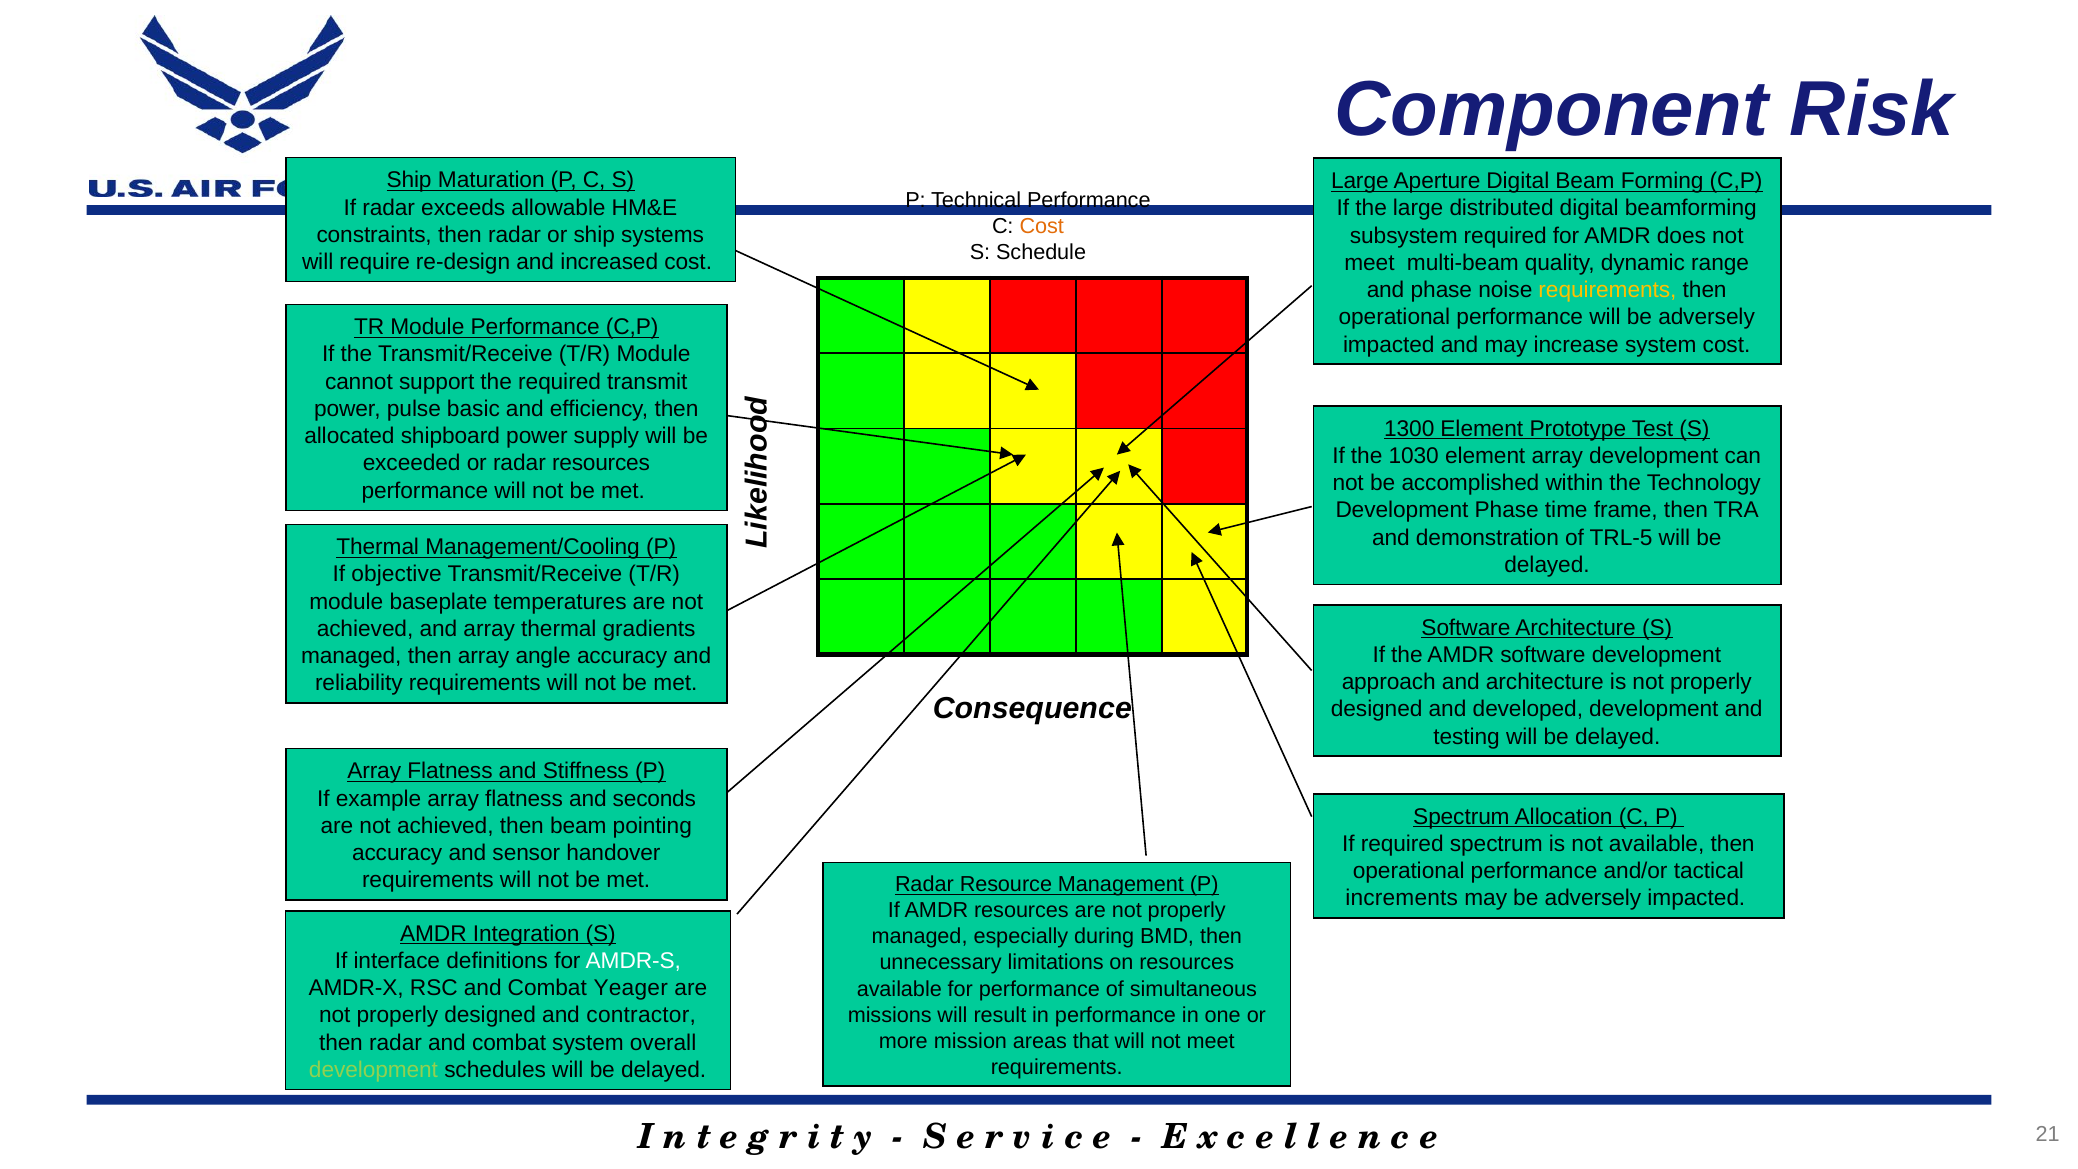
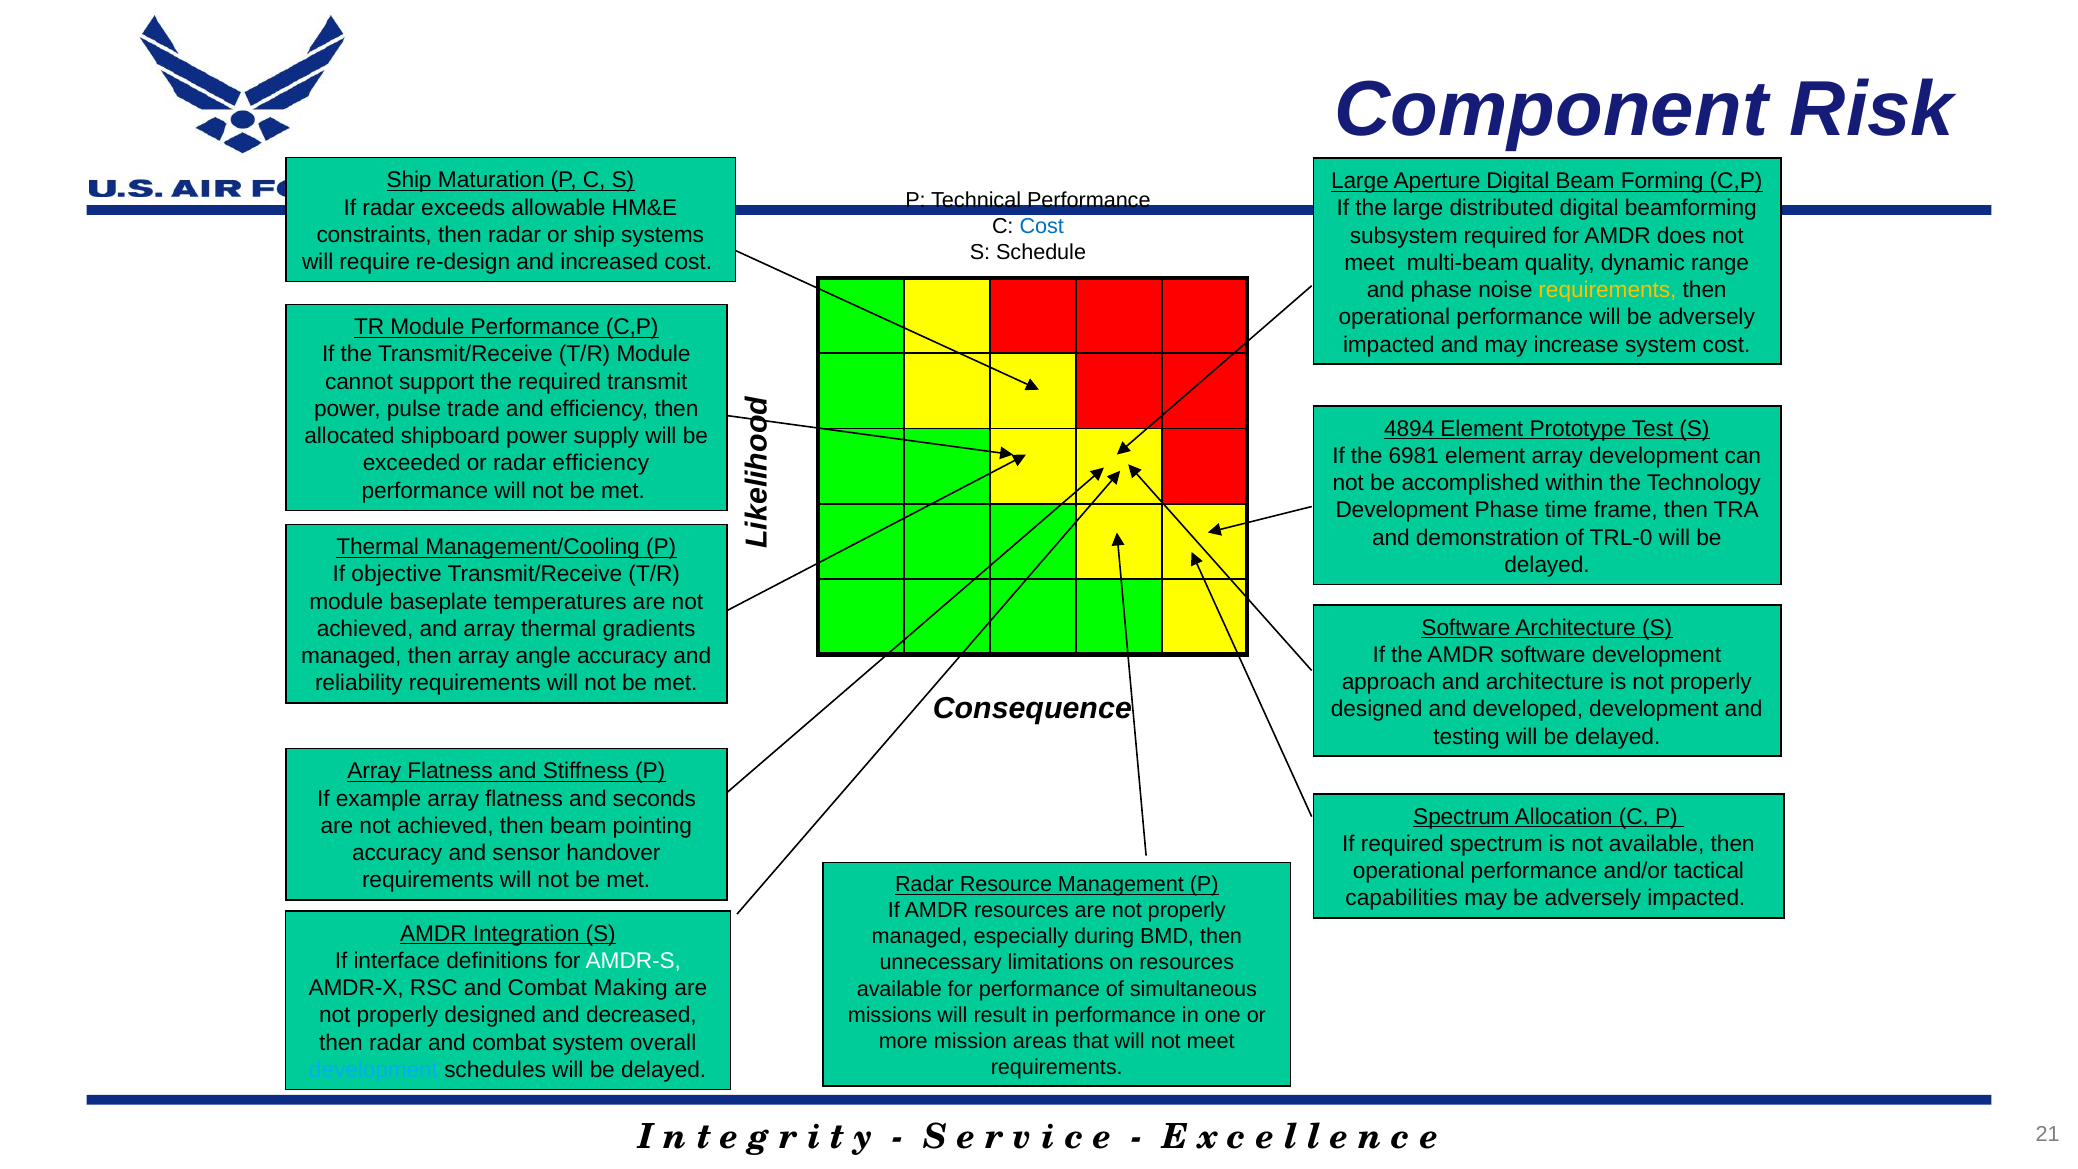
Cost at (1042, 226) colour: orange -> blue
basic: basic -> trade
1300: 1300 -> 4894
1030: 1030 -> 6981
radar resources: resources -> efficiency
TRL-5: TRL-5 -> TRL-0
increments: increments -> capabilities
Yeager: Yeager -> Making
contractor: contractor -> decreased
development at (374, 1070) colour: light green -> light blue
